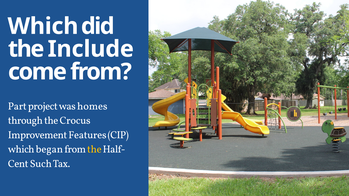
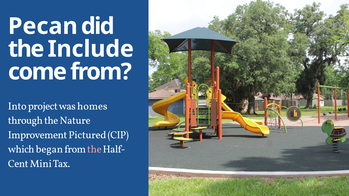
Which at (43, 26): Which -> Pecan
Part: Part -> Into
Crocus: Crocus -> Nature
Features: Features -> Pictured
the at (94, 150) colour: yellow -> pink
Such: Such -> Mini
